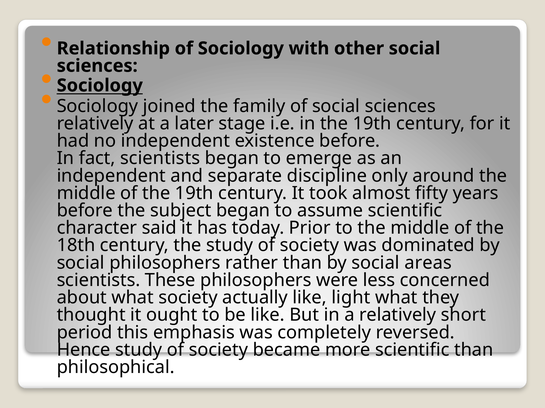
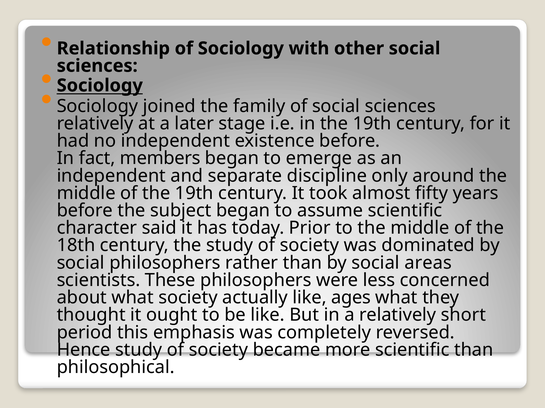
fact scientists: scientists -> members
light: light -> ages
